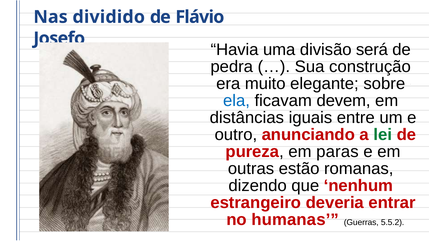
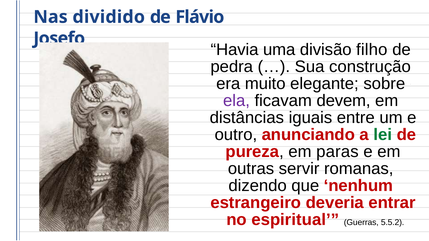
será: será -> filho
ela colour: blue -> purple
estão: estão -> servir
humanas: humanas -> espiritual
